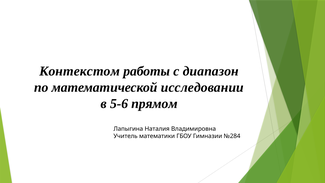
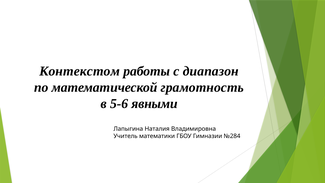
исследовании: исследовании -> грамотность
прямом: прямом -> явными
